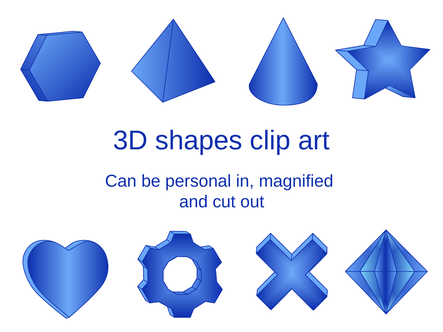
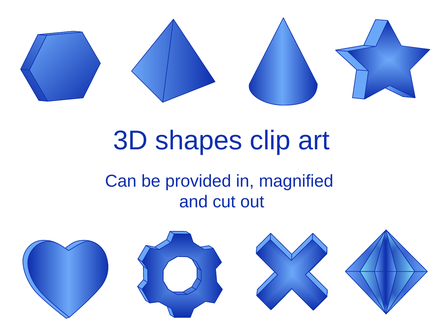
personal: personal -> provided
